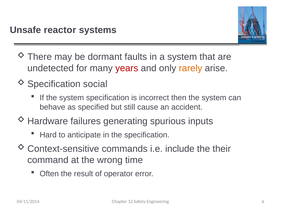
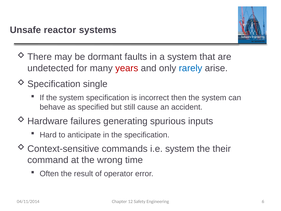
rarely colour: orange -> blue
social: social -> single
i.e include: include -> system
